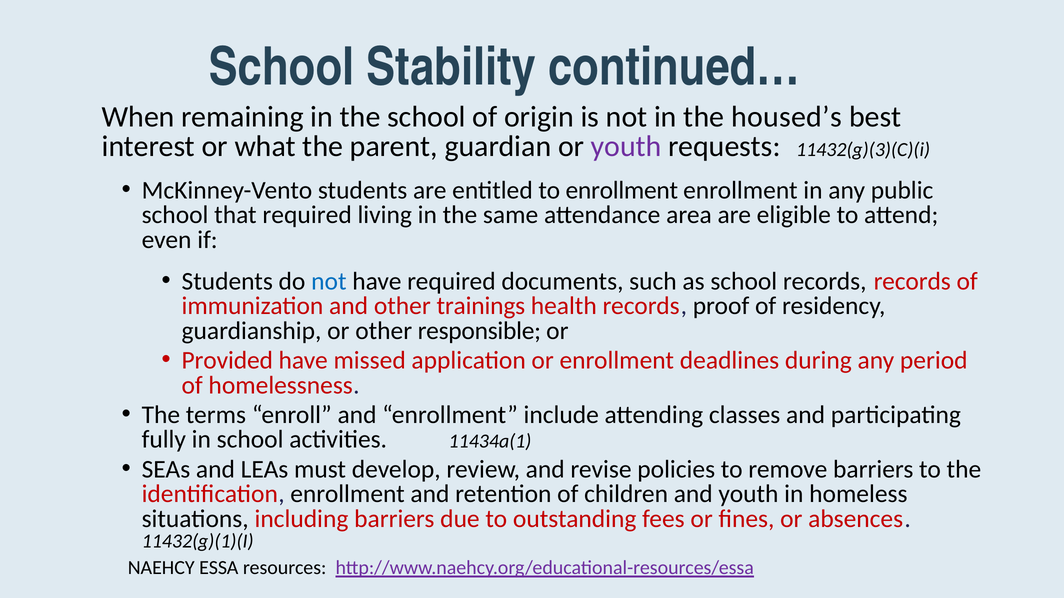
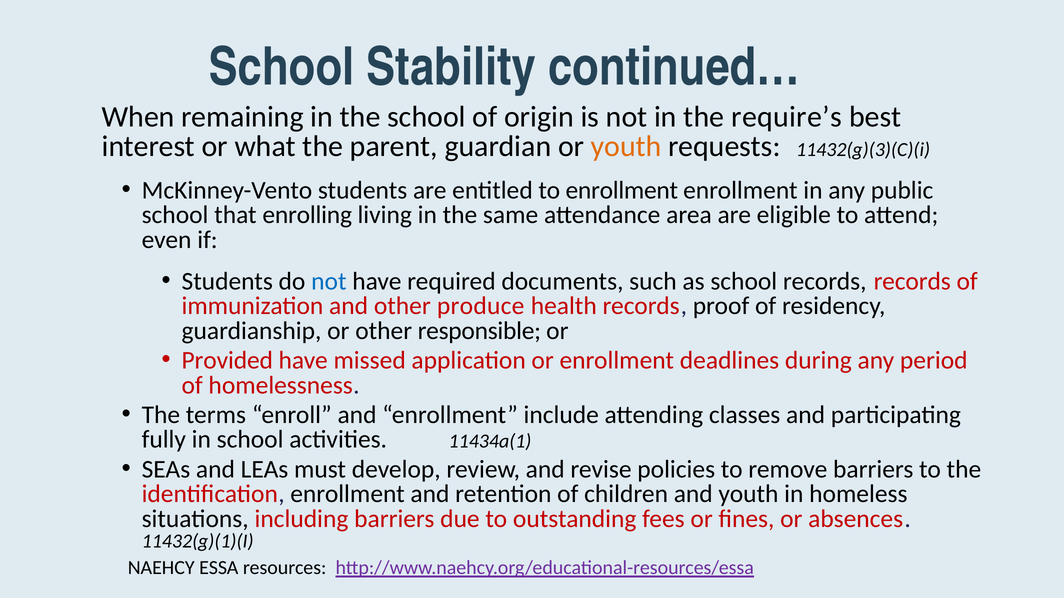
housed’s: housed’s -> require’s
youth at (626, 146) colour: purple -> orange
that required: required -> enrolling
trainings: trainings -> produce
